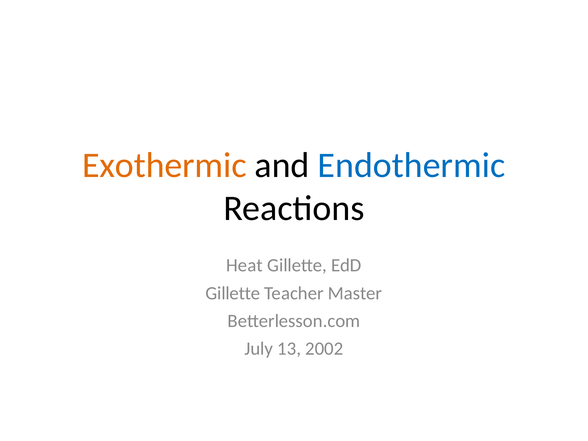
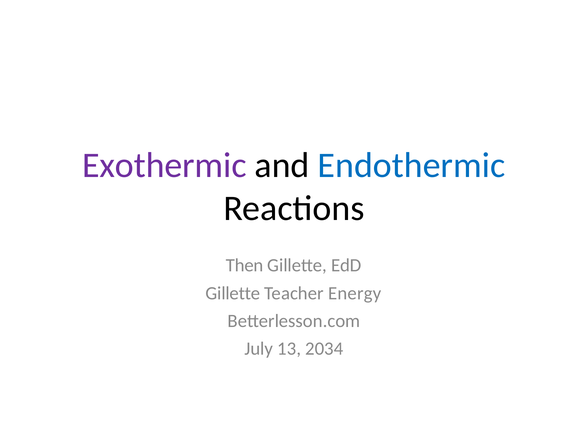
Exothermic colour: orange -> purple
Heat: Heat -> Then
Master: Master -> Energy
2002: 2002 -> 2034
